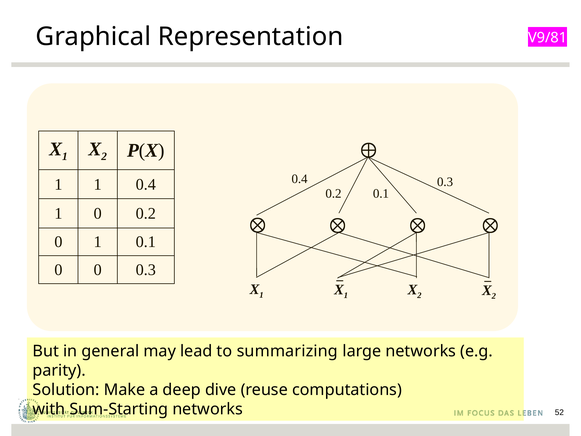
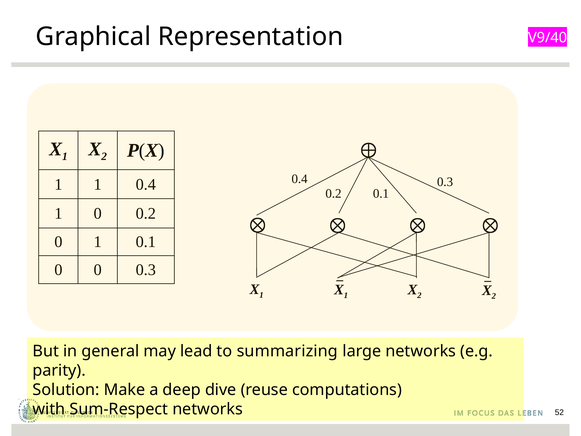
V9/81: V9/81 -> V9/40
Sum-Starting: Sum-Starting -> Sum-Respect
